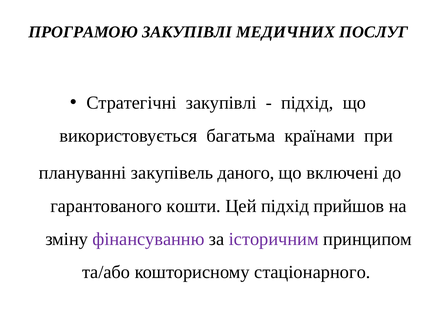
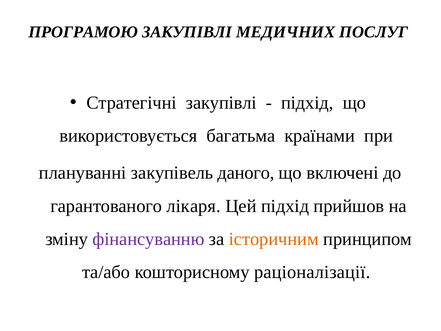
кошти: кошти -> лікаря
історичним colour: purple -> orange
стаціонарного: стаціонарного -> раціоналізації
